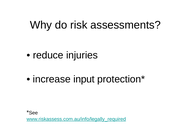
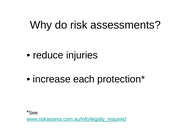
input: input -> each
